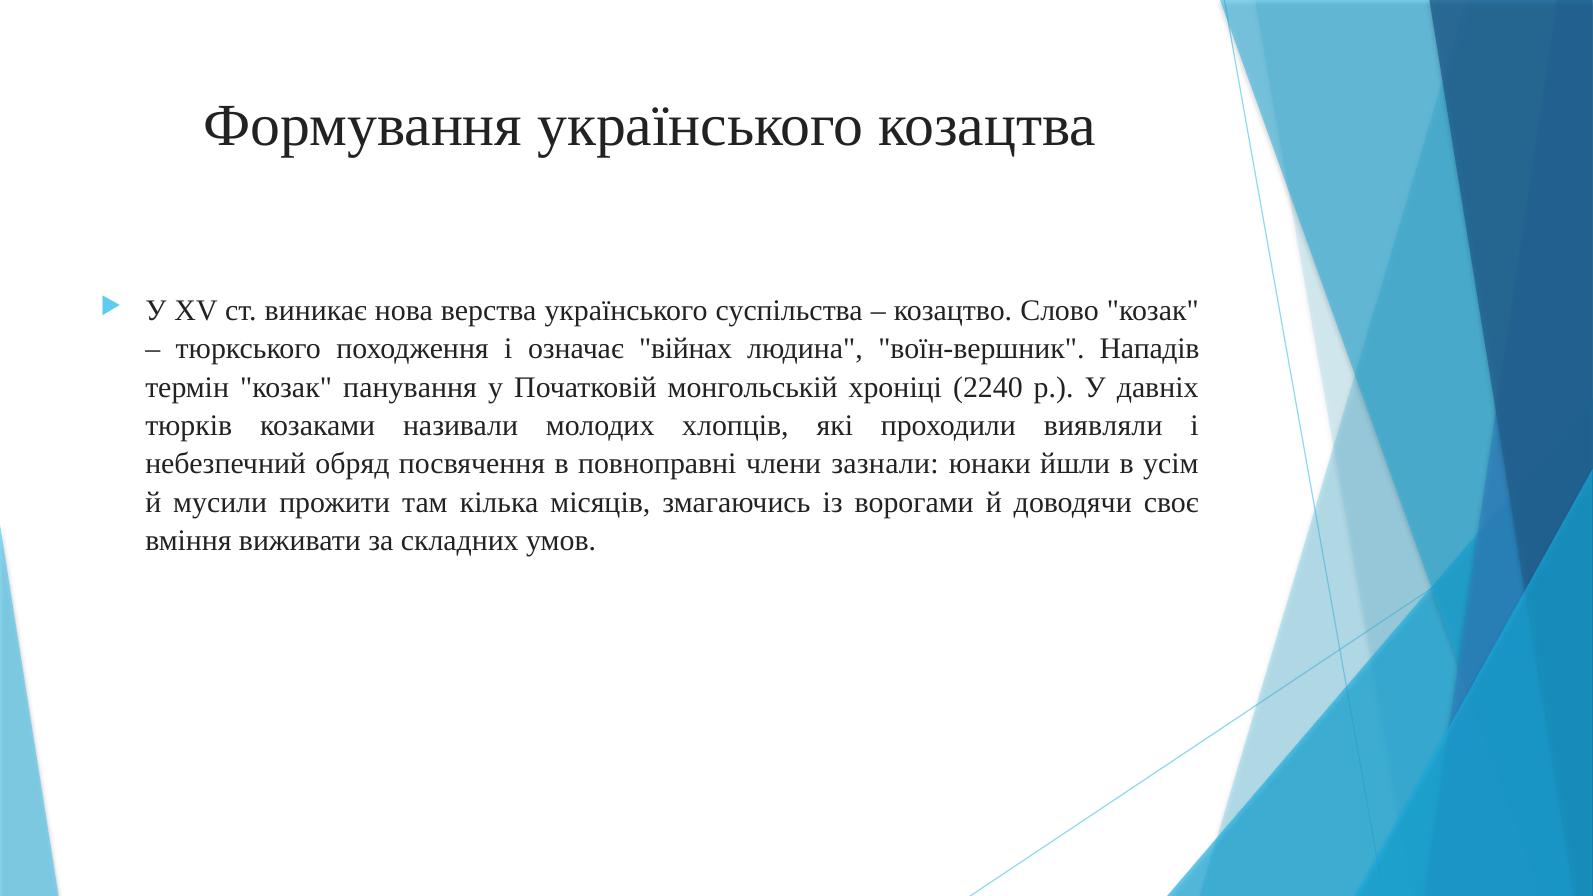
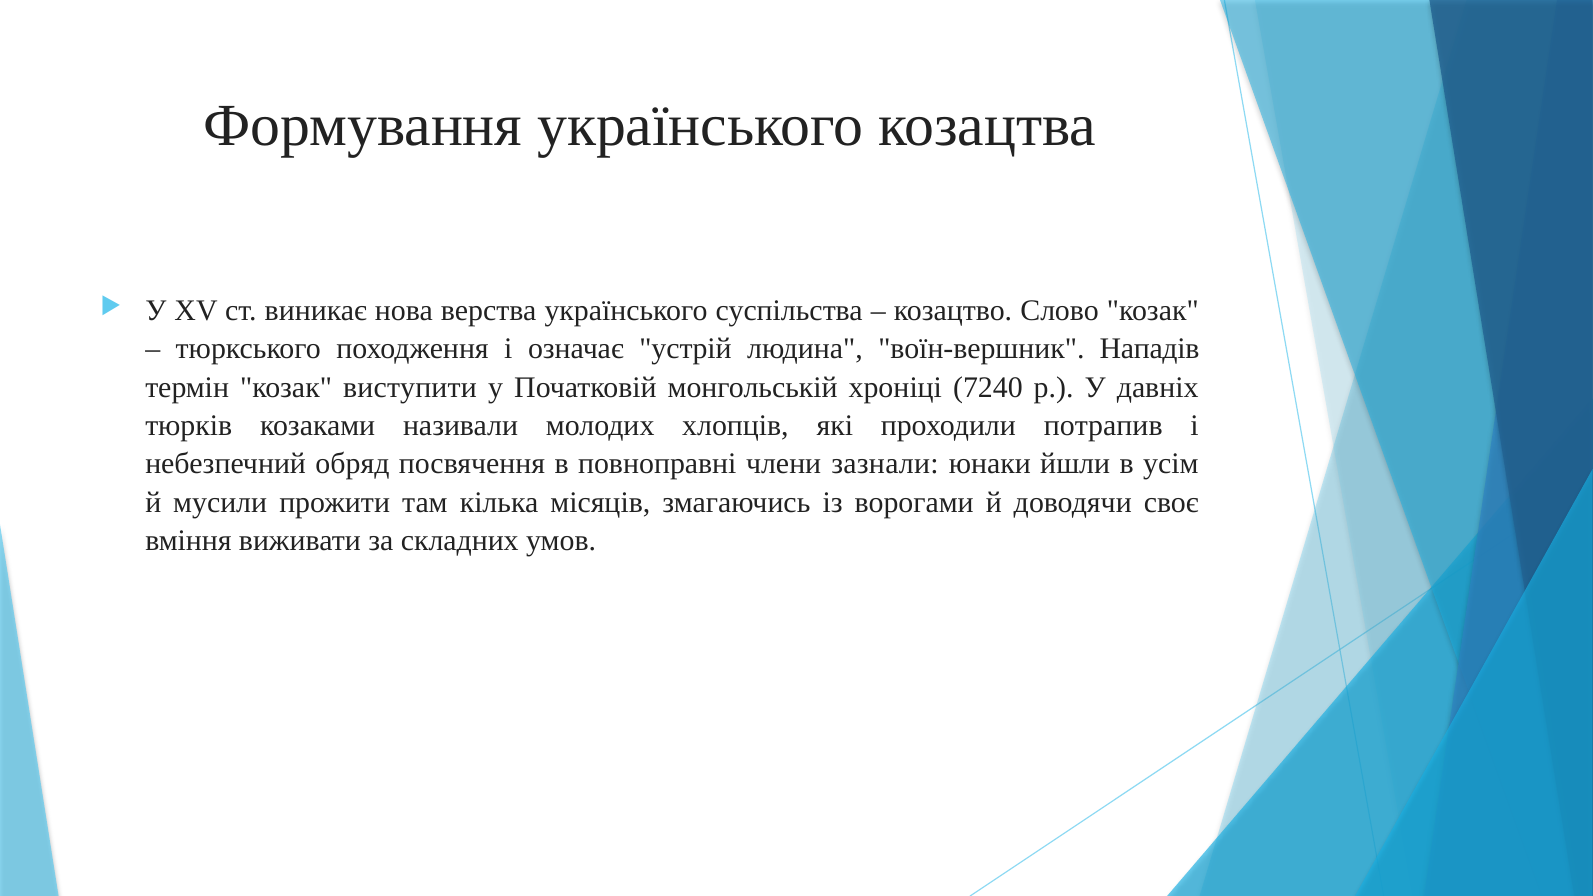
війнах: війнах -> устрій
панування: панування -> виступити
2240: 2240 -> 7240
виявляли: виявляли -> потрапив
